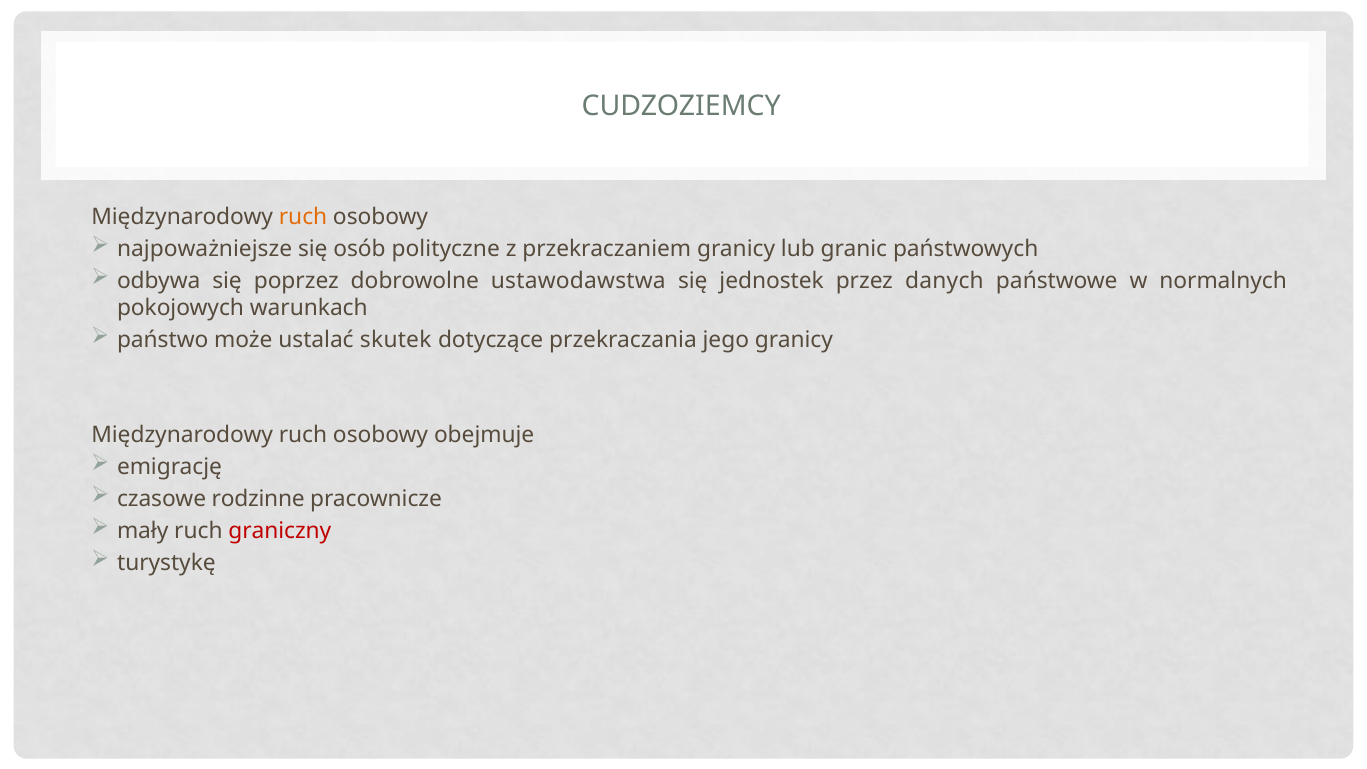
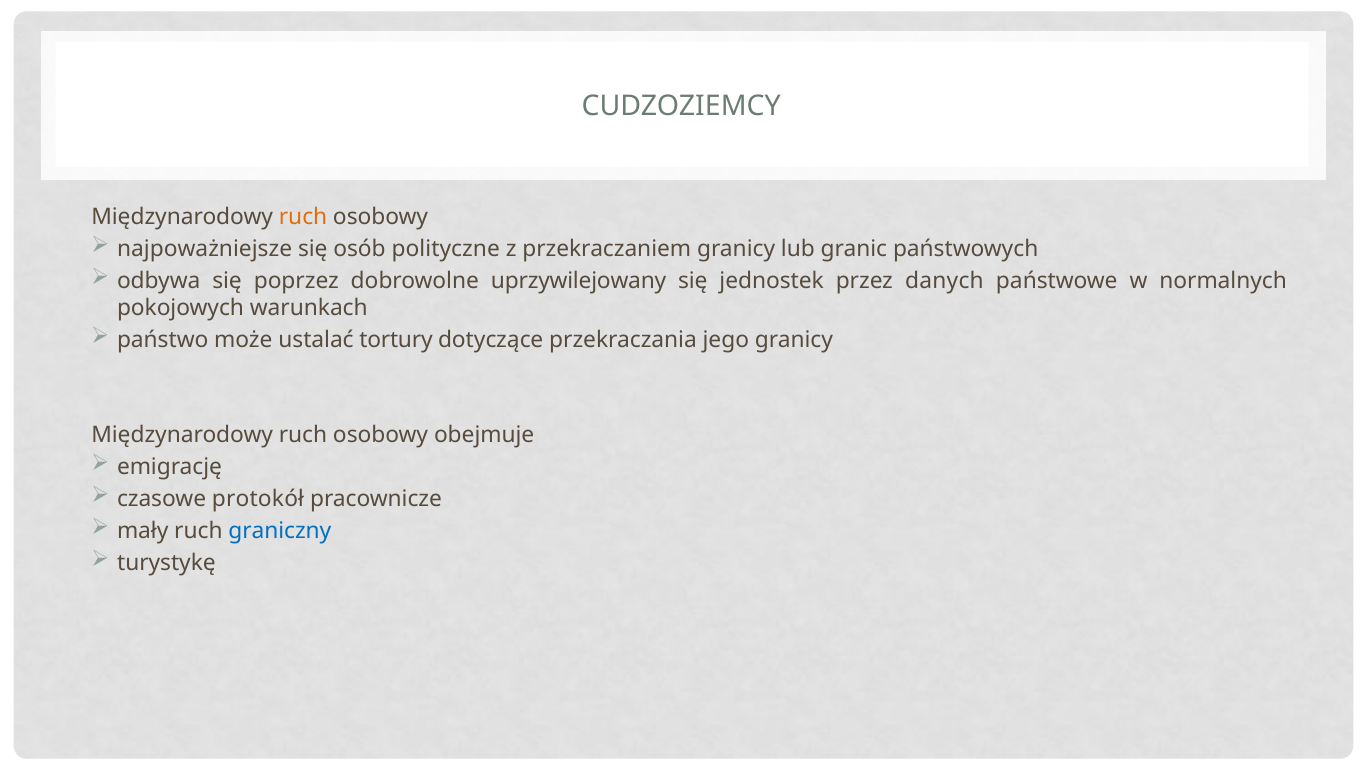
ustawodawstwa: ustawodawstwa -> uprzywilejowany
skutek: skutek -> tortury
rodzinne: rodzinne -> protokół
graniczny colour: red -> blue
